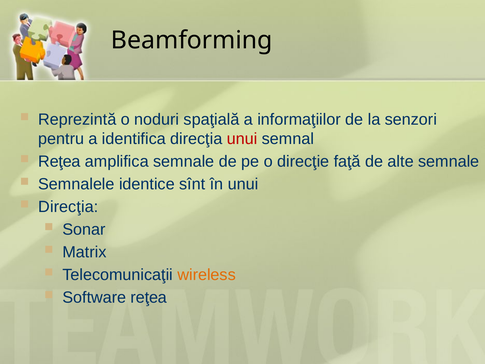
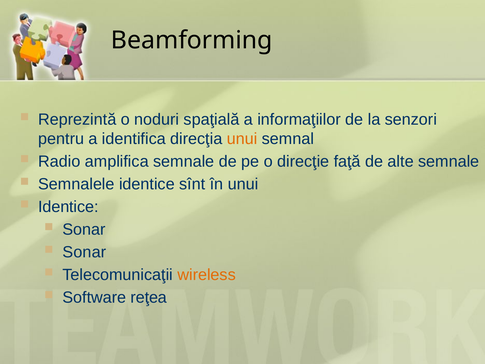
unui at (242, 139) colour: red -> orange
Reţea at (59, 161): Reţea -> Radio
Direcţia at (68, 207): Direcţia -> Identice
Matrix at (84, 252): Matrix -> Sonar
